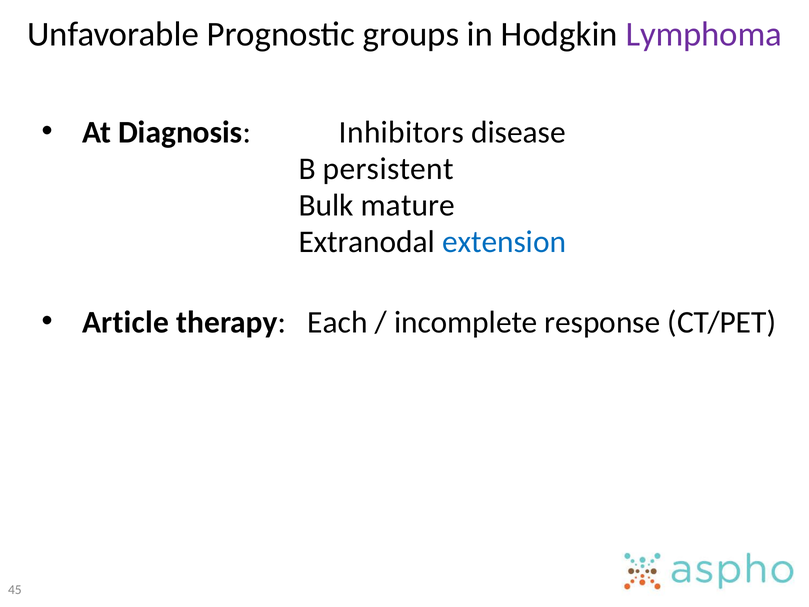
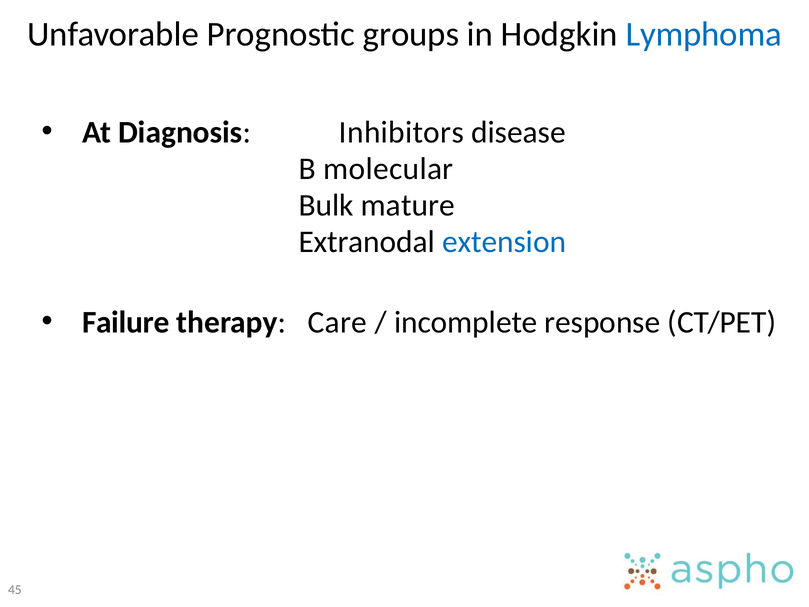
Lymphoma colour: purple -> blue
persistent: persistent -> molecular
Article: Article -> Failure
Each: Each -> Care
